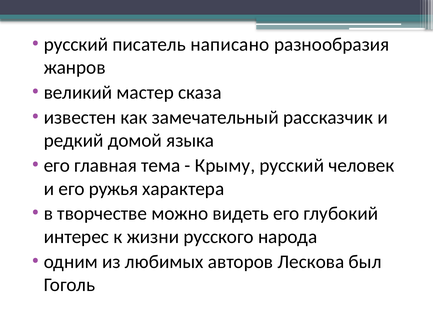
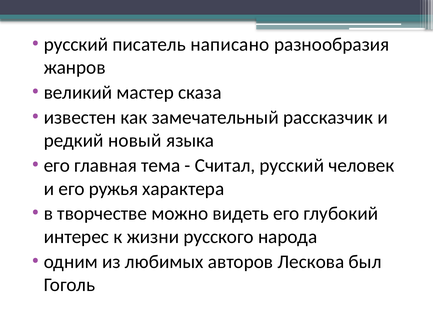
домой: домой -> новый
Крыму: Крыму -> Считал
